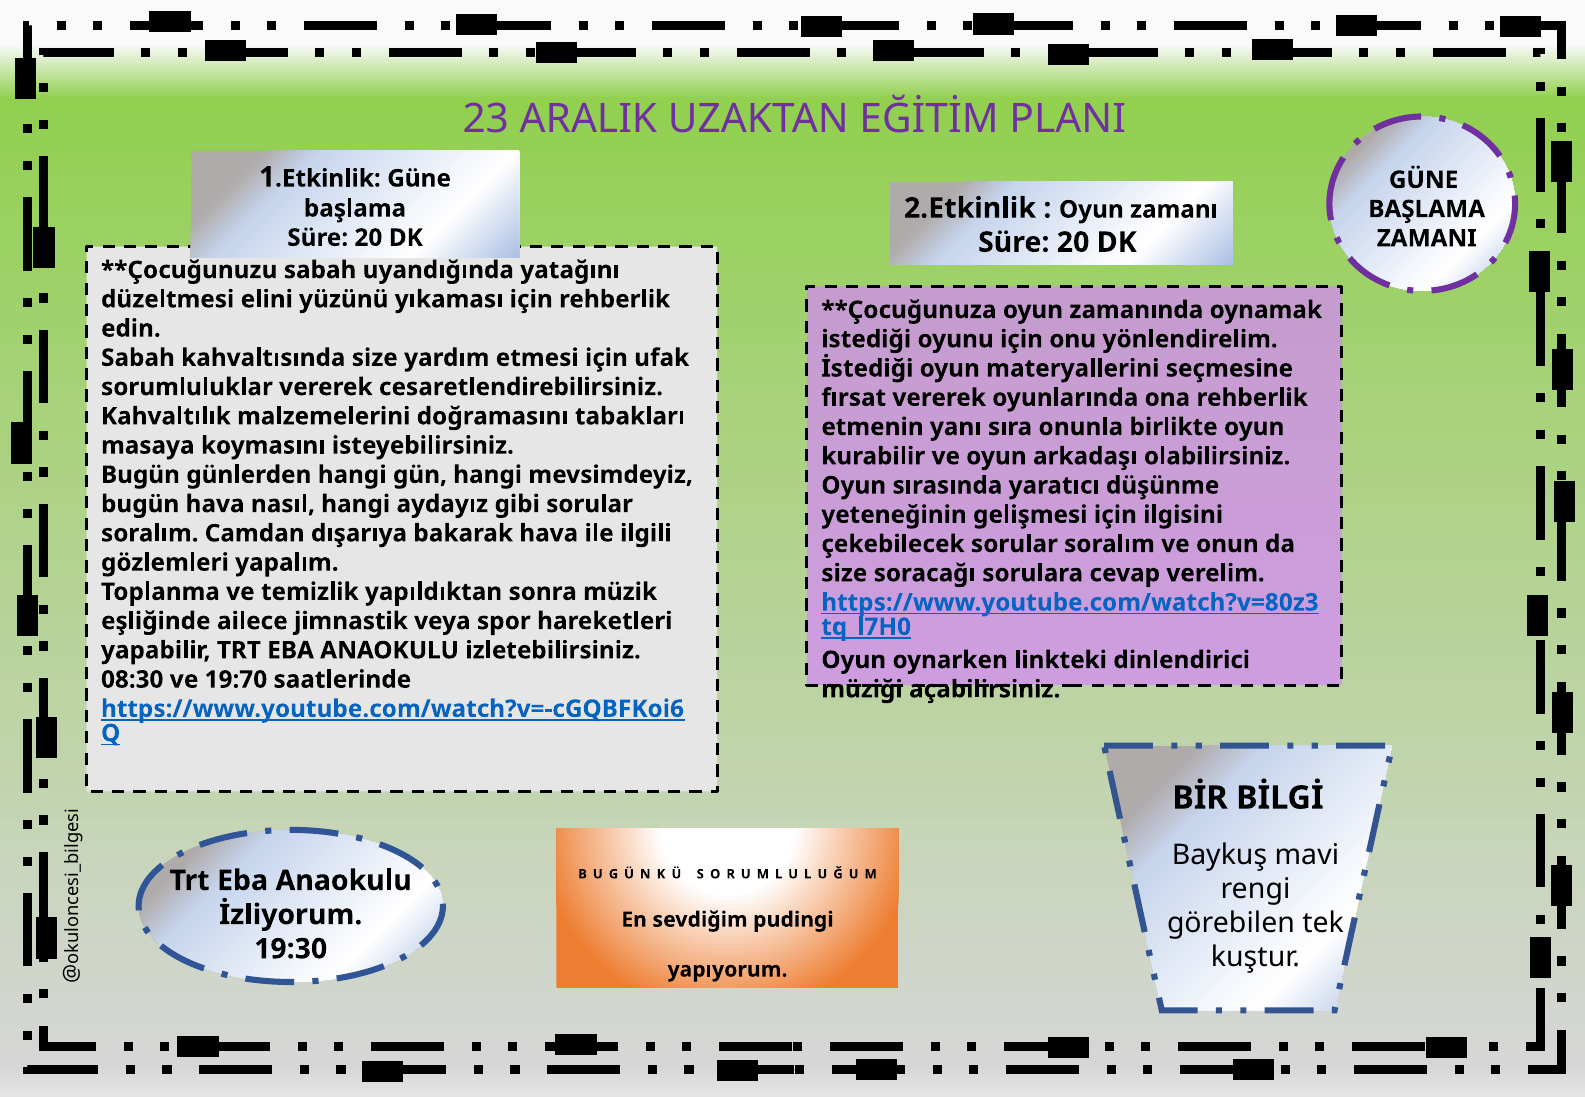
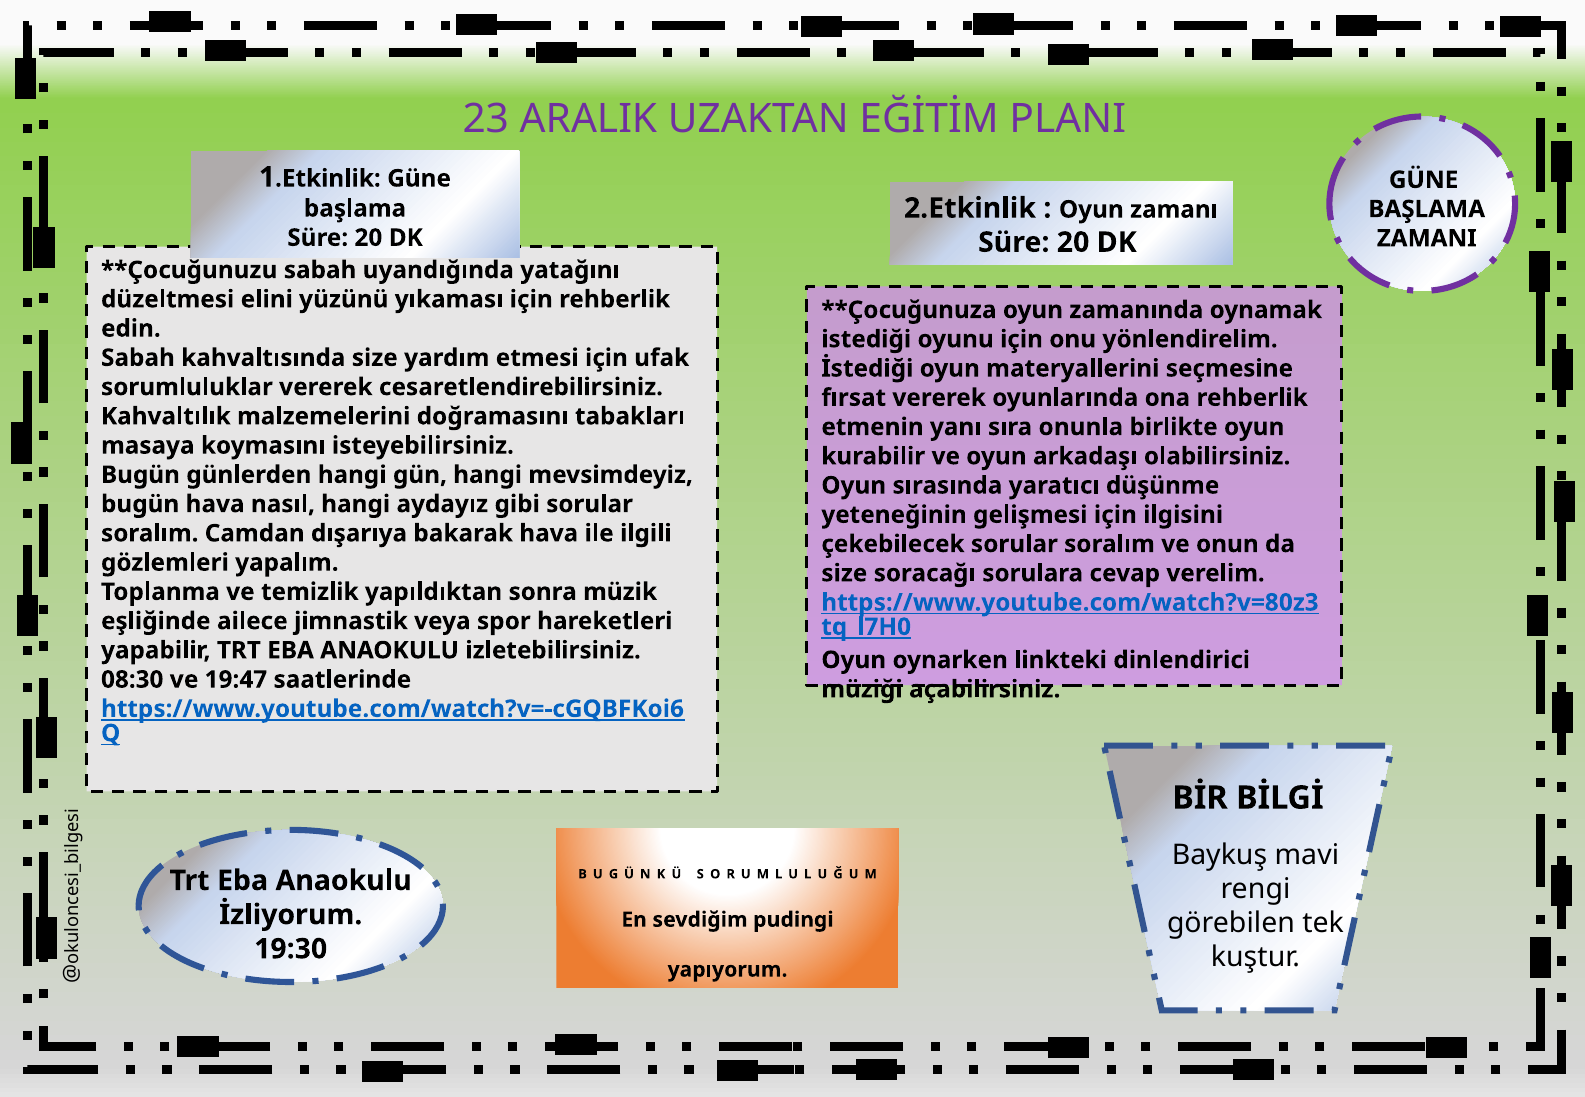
19:70: 19:70 -> 19:47
